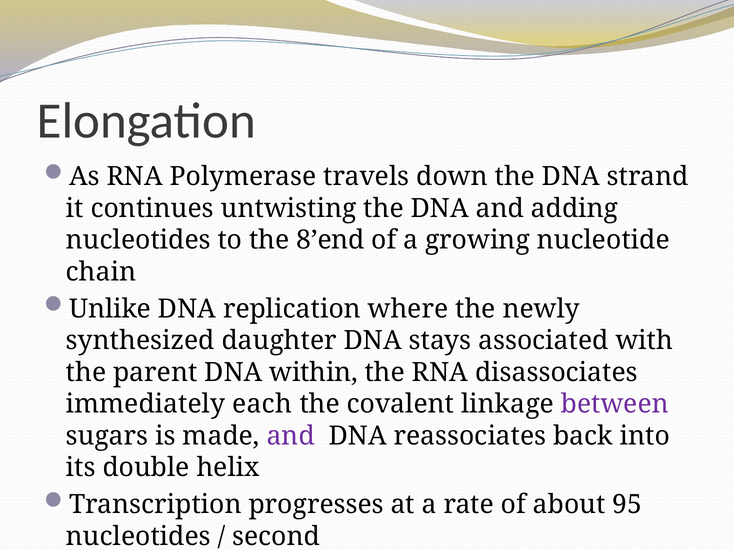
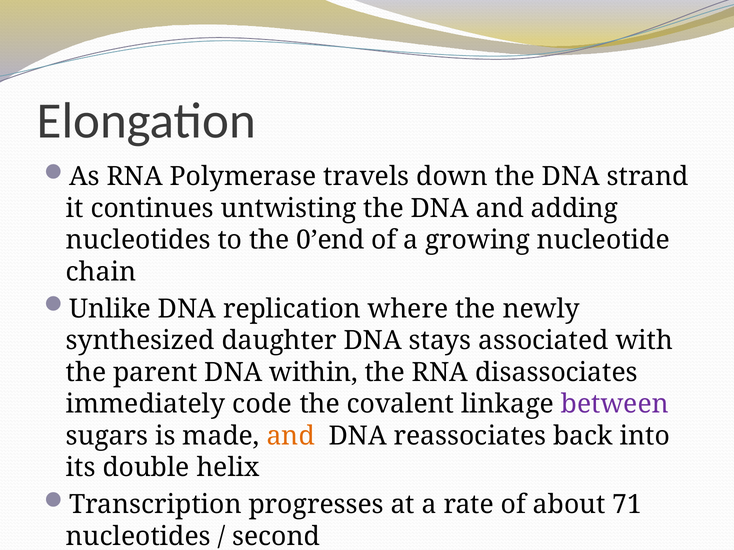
8’end: 8’end -> 0’end
each: each -> code
and at (291, 436) colour: purple -> orange
95: 95 -> 71
